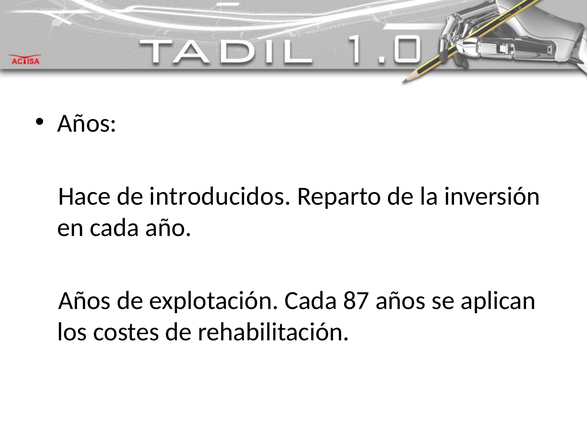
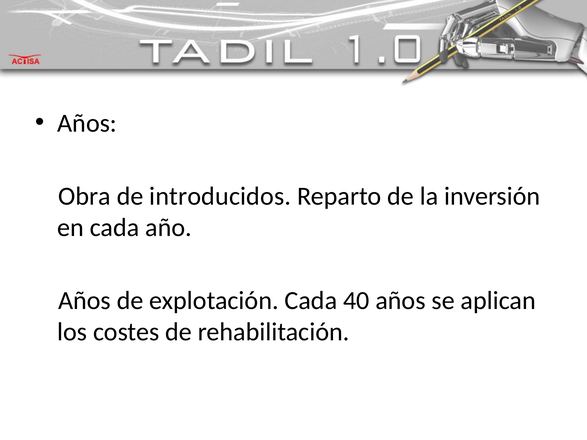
Hace: Hace -> Obra
87: 87 -> 40
